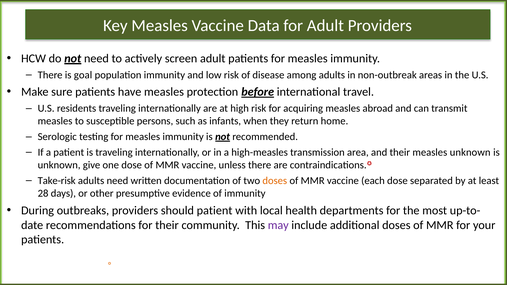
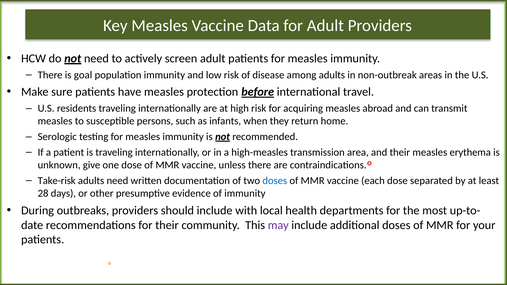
measles unknown: unknown -> erythema
doses at (275, 181) colour: orange -> blue
should patient: patient -> include
